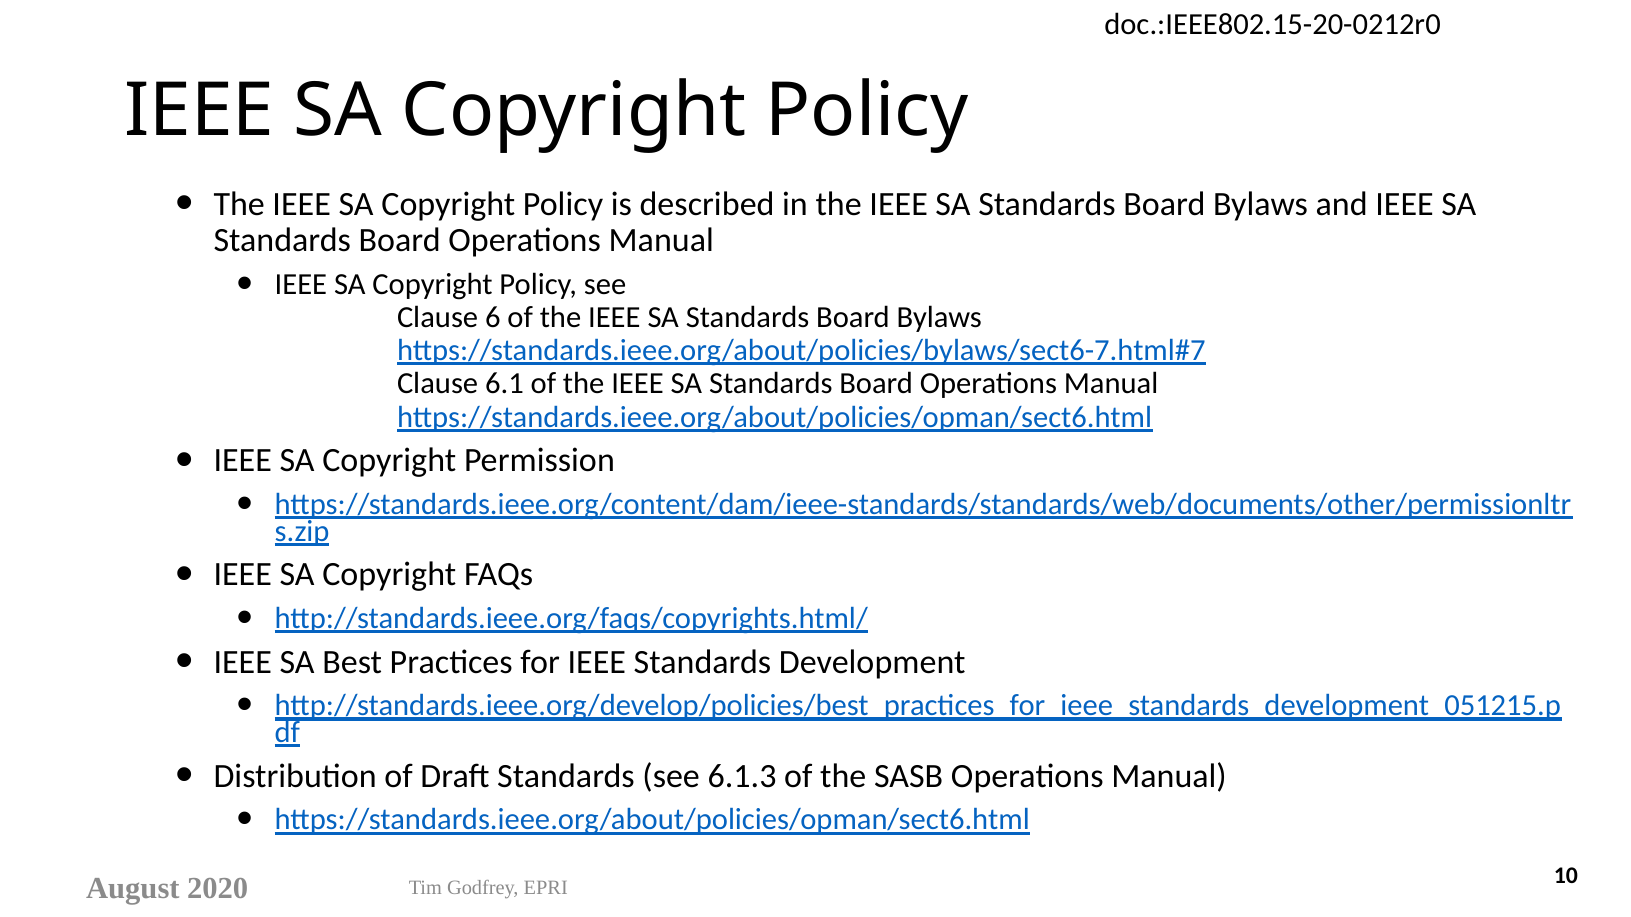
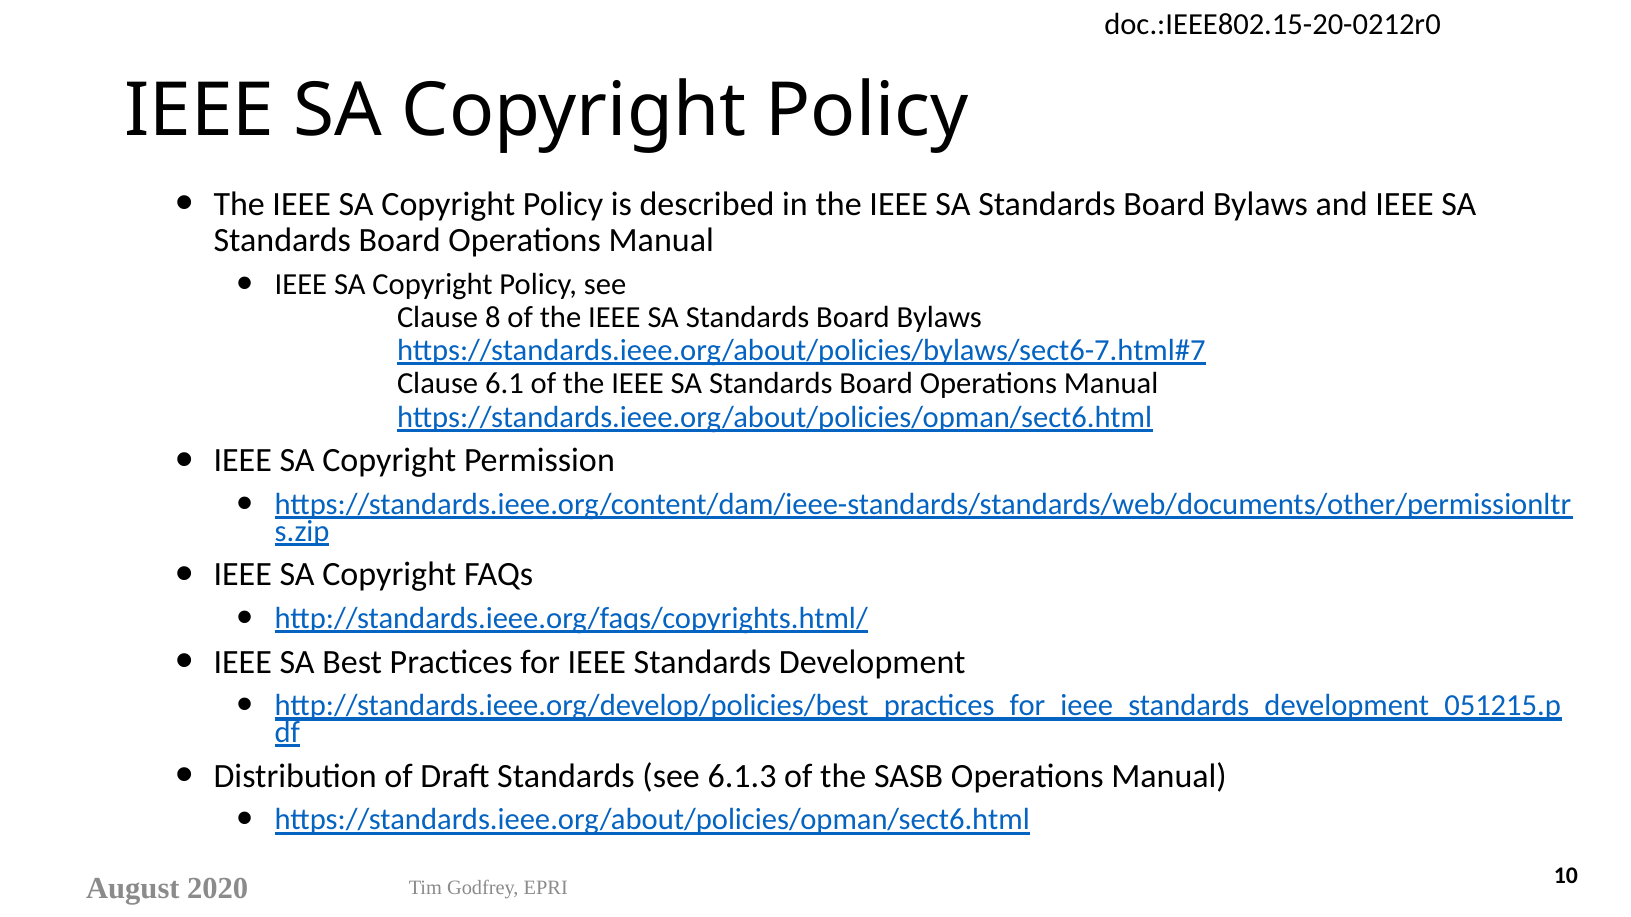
6: 6 -> 8
